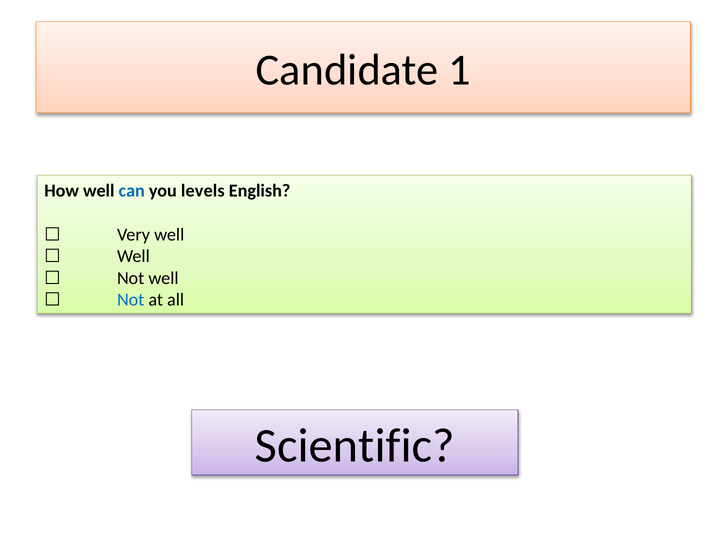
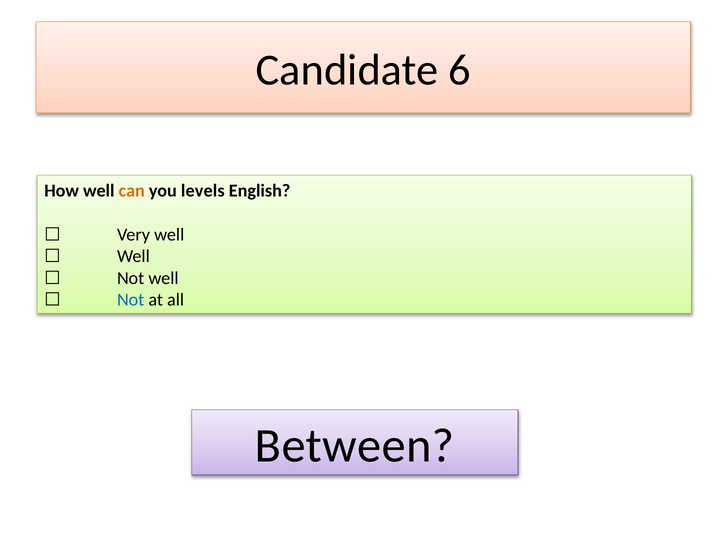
1: 1 -> 6
can colour: blue -> orange
Scientific: Scientific -> Between
